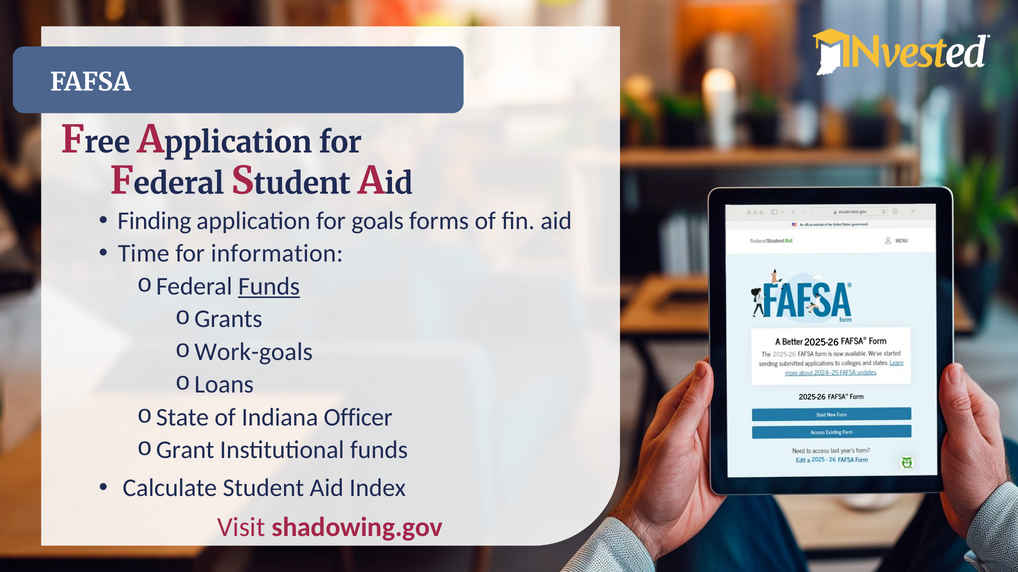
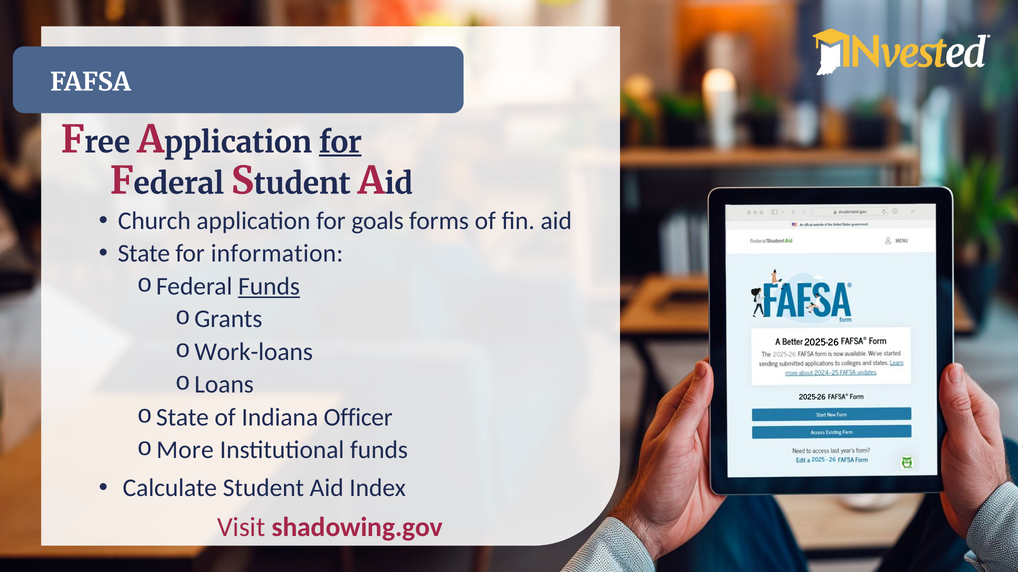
for at (340, 143) underline: none -> present
Finding: Finding -> Church
Time at (144, 254): Time -> State
Work-goals: Work-goals -> Work-loans
Grant: Grant -> More
